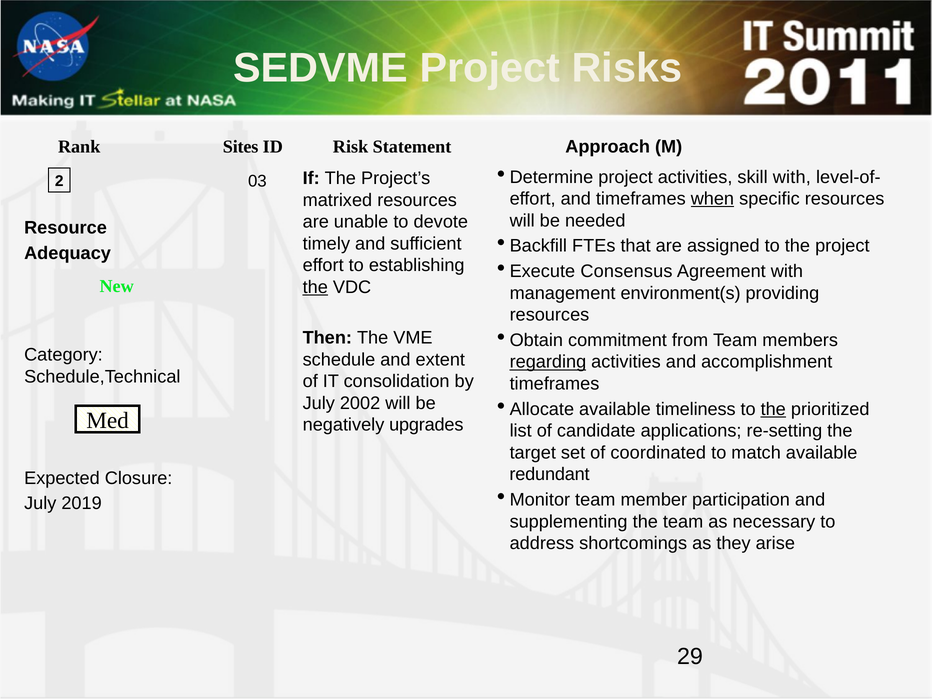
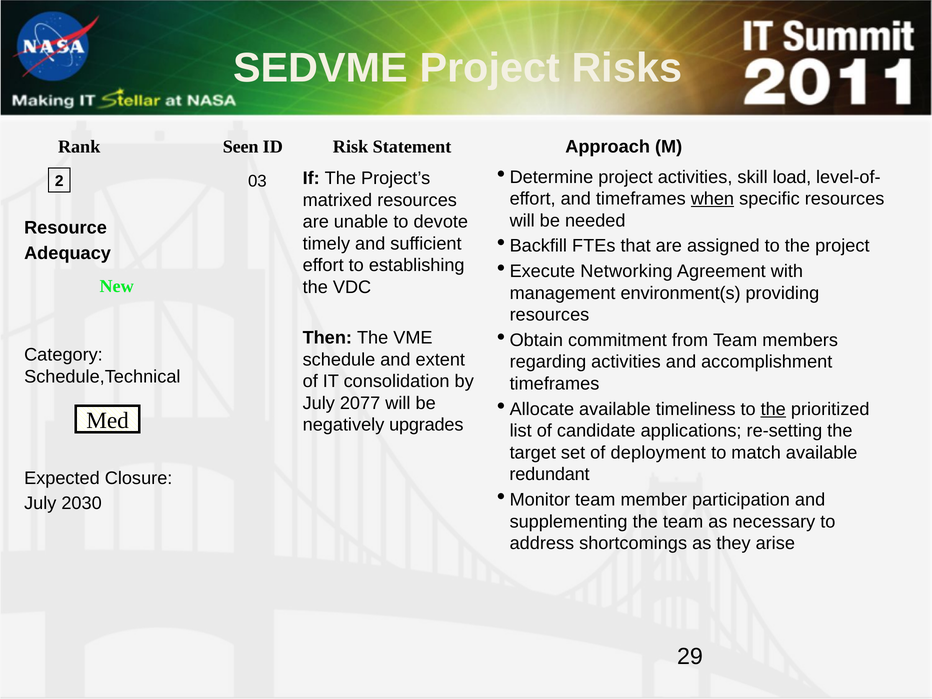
Sites: Sites -> Seen
skill with: with -> load
Consensus: Consensus -> Networking
the at (315, 287) underline: present -> none
regarding underline: present -> none
2002: 2002 -> 2077
coordinated: coordinated -> deployment
2019: 2019 -> 2030
